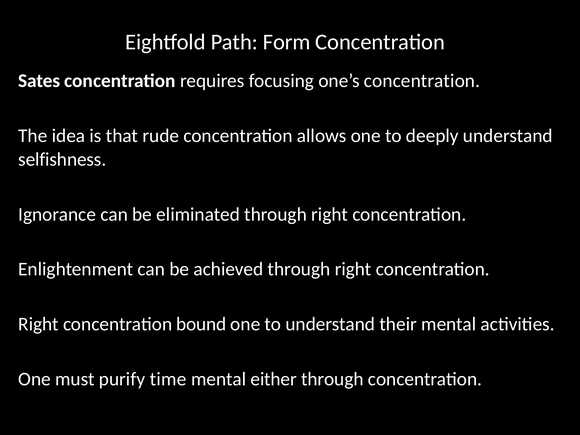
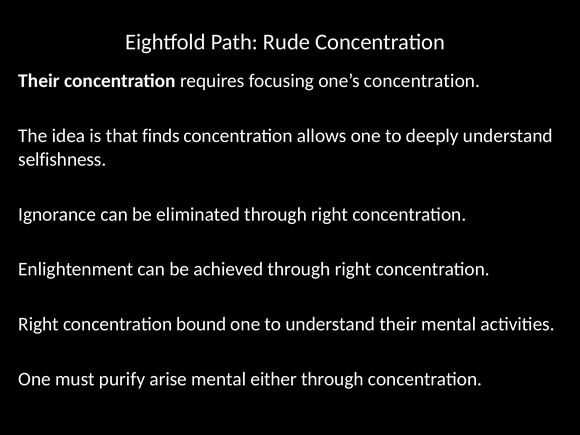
Form: Form -> Rude
Sates at (39, 81): Sates -> Their
rude: rude -> finds
time: time -> arise
